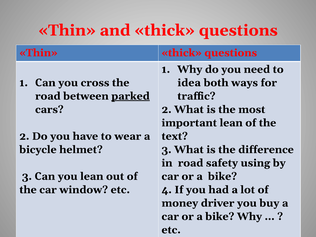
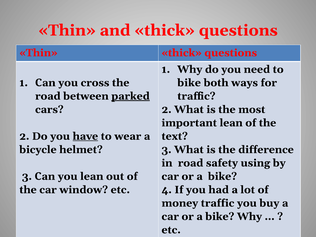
idea at (189, 83): idea -> bike
have underline: none -> present
money driver: driver -> traffic
